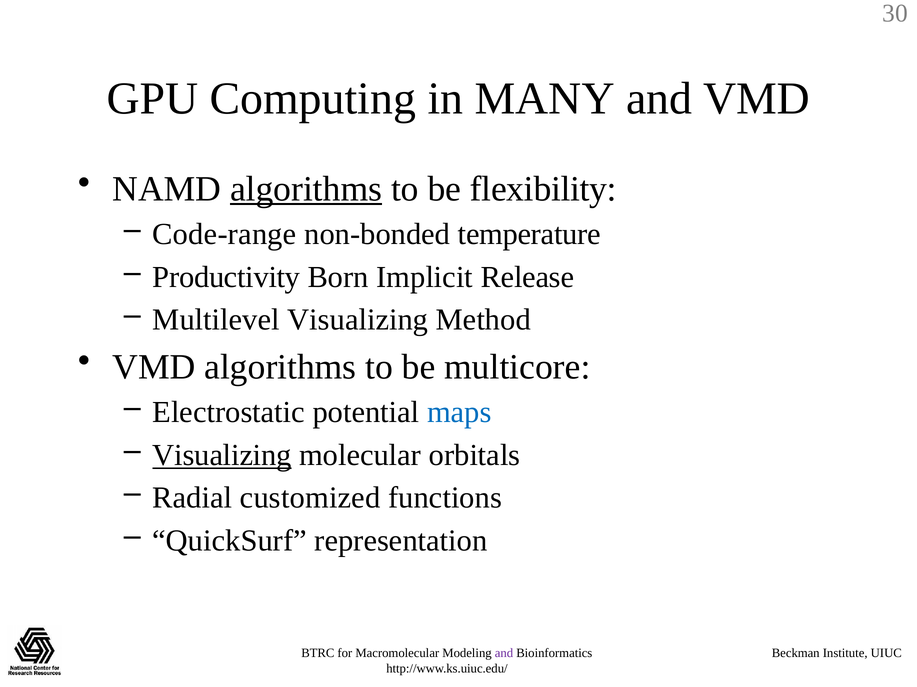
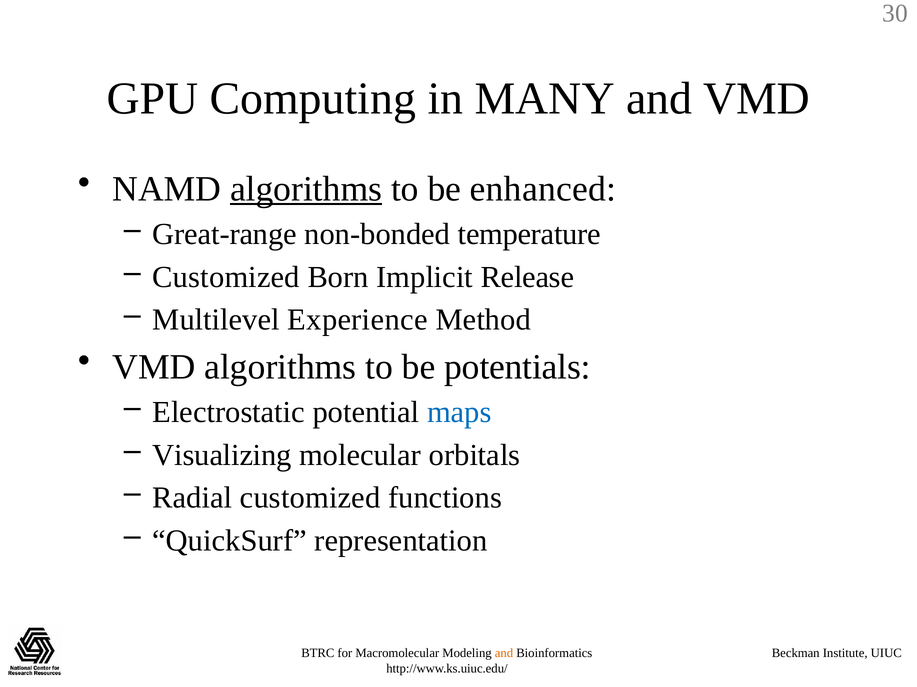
flexibility: flexibility -> enhanced
Code-range: Code-range -> Great-range
Productivity at (226, 277): Productivity -> Customized
Multilevel Visualizing: Visualizing -> Experience
multicore: multicore -> potentials
Visualizing at (222, 456) underline: present -> none
and at (504, 654) colour: purple -> orange
